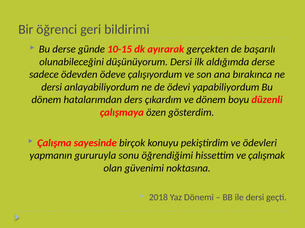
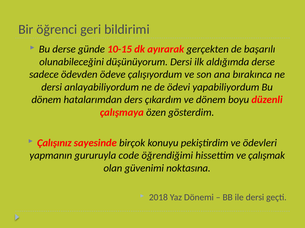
Çalışma: Çalışma -> Çalışınız
sonu: sonu -> code
